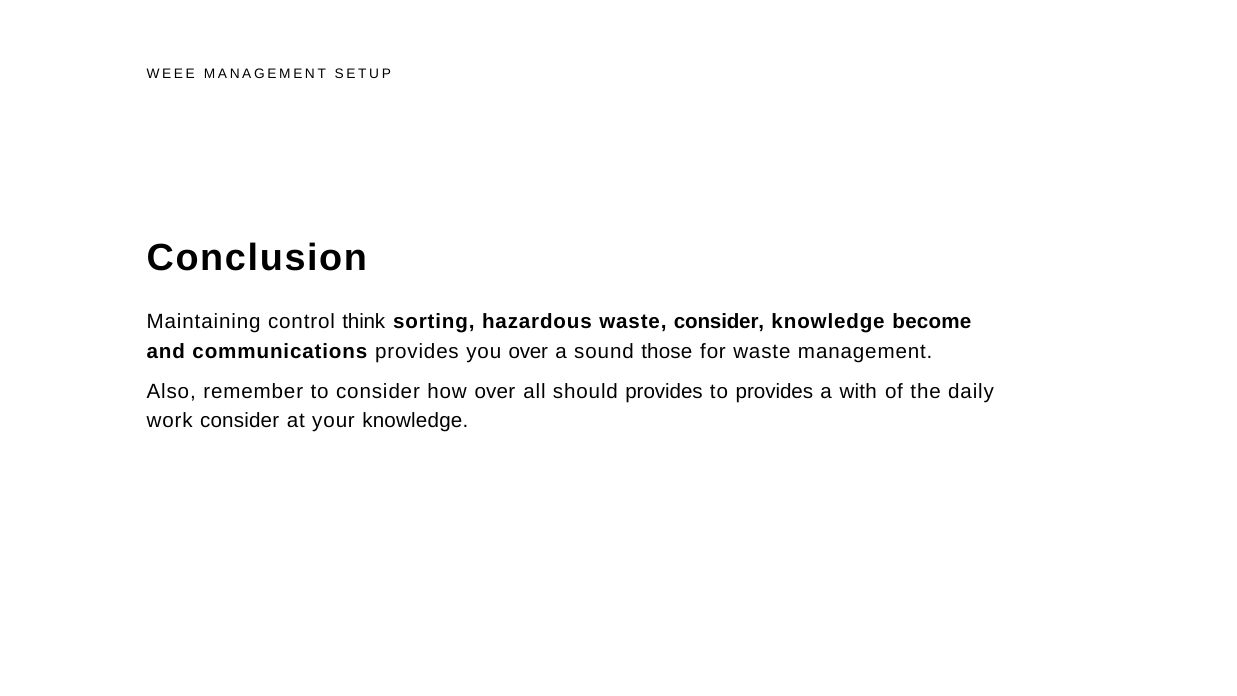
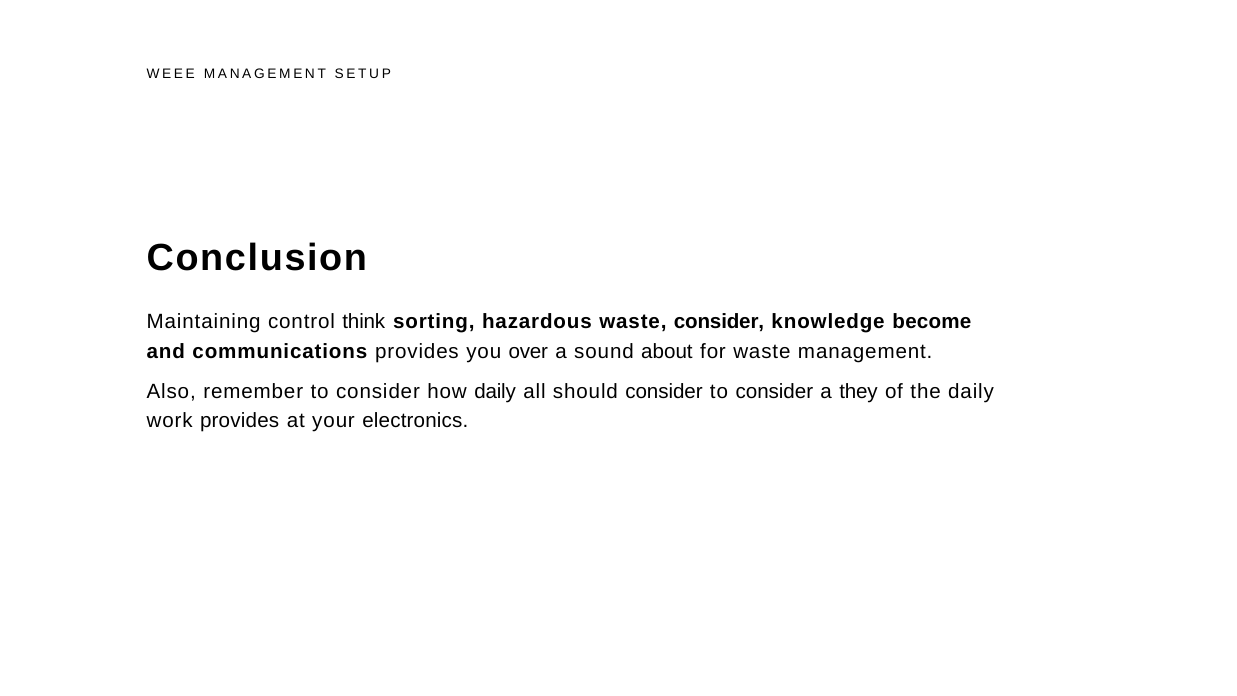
those: those -> about
how over: over -> daily
should provides: provides -> consider
provides at (774, 391): provides -> consider
with: with -> they
work consider: consider -> provides
your knowledge: knowledge -> electronics
